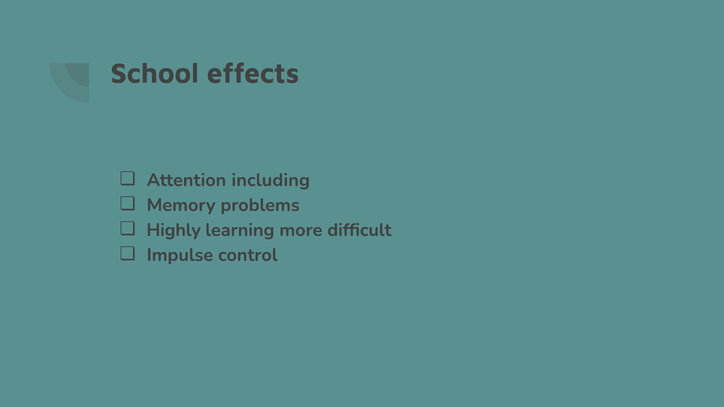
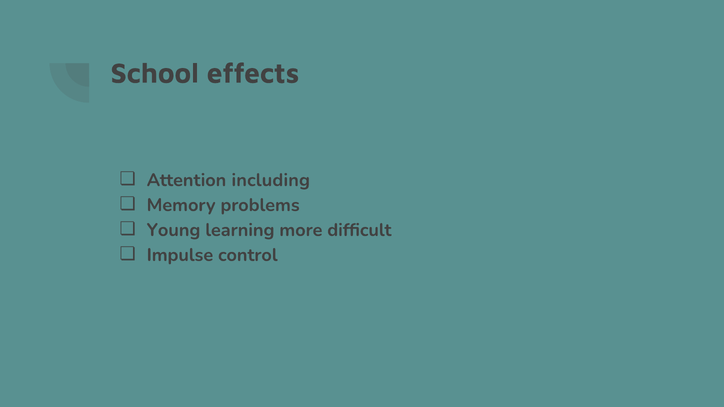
Highly: Highly -> Young
